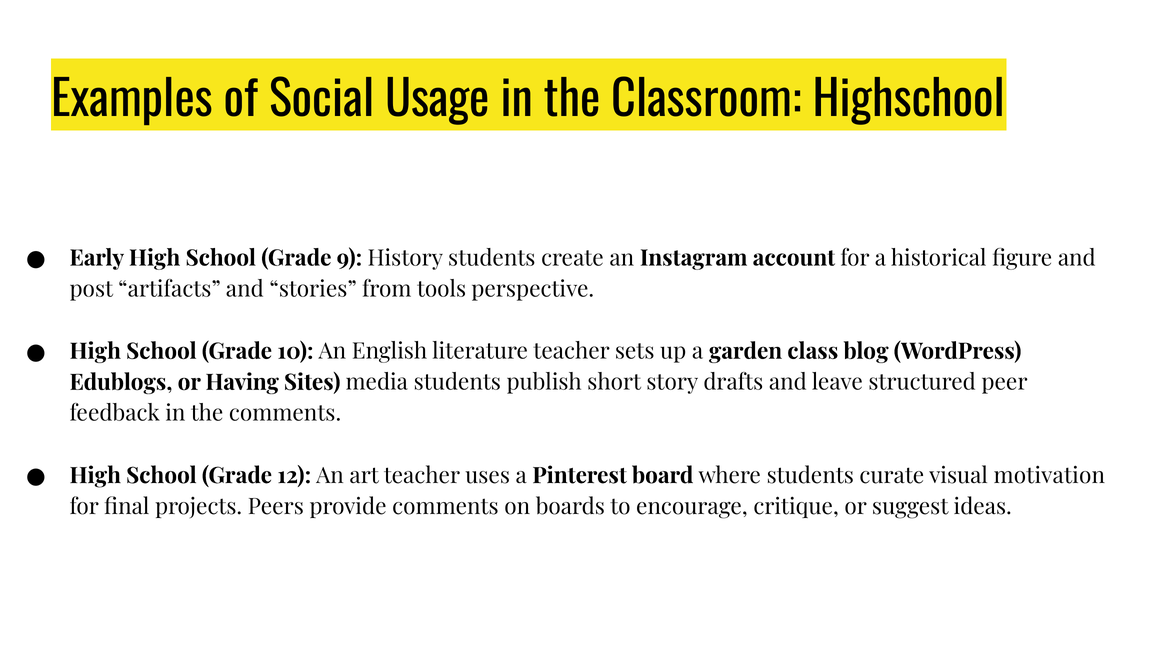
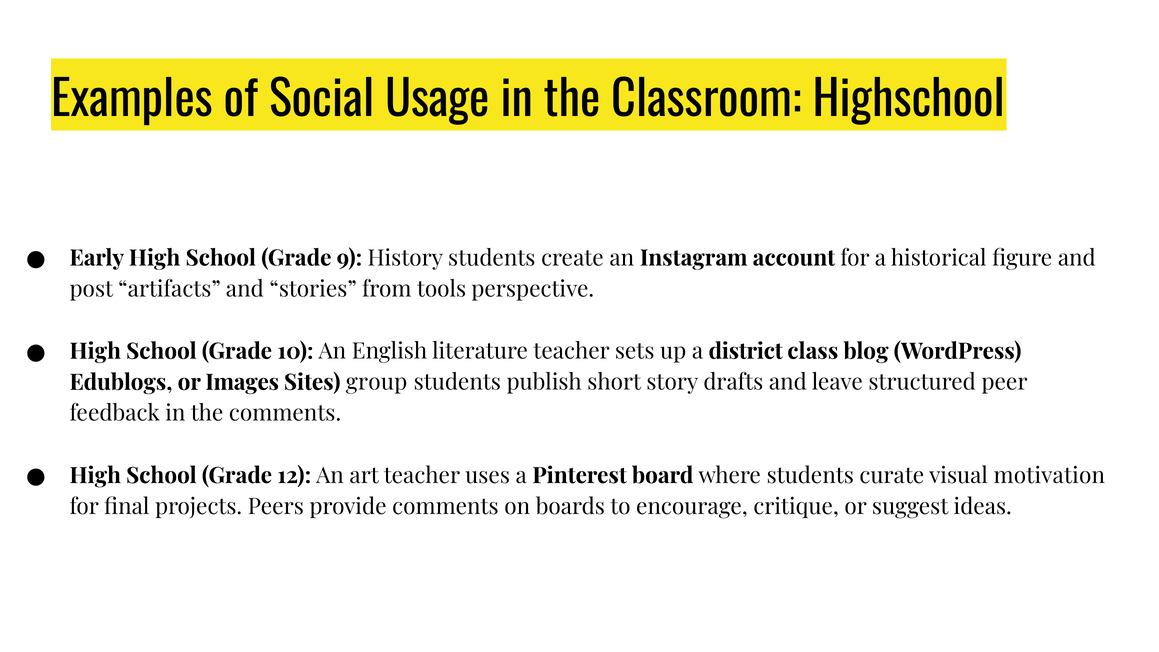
garden: garden -> district
Having: Having -> Images
media: media -> group
